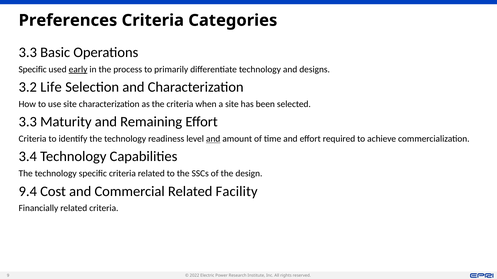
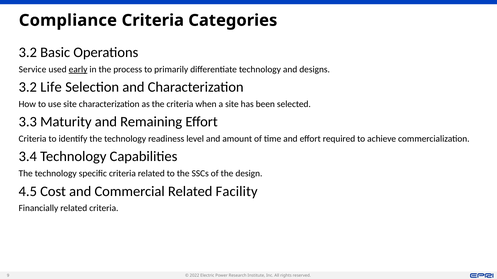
Preferences: Preferences -> Compliance
3.3 at (28, 53): 3.3 -> 3.2
Specific at (33, 70): Specific -> Service
and at (213, 139) underline: present -> none
9.4: 9.4 -> 4.5
